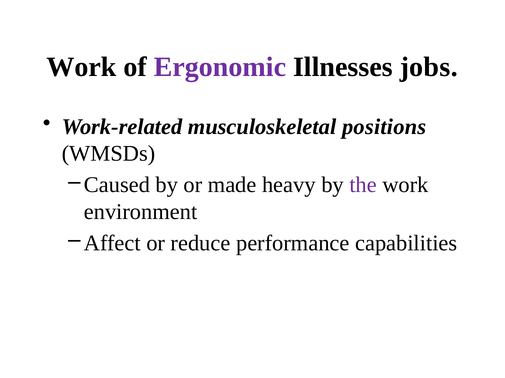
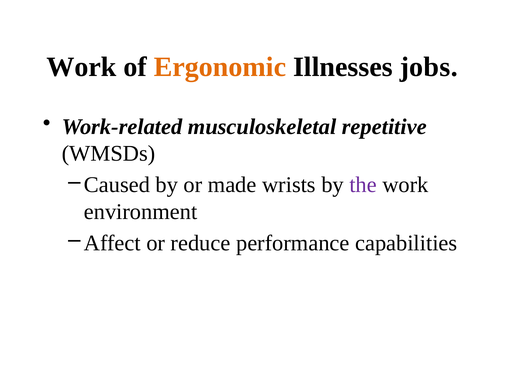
Ergonomic colour: purple -> orange
positions: positions -> repetitive
heavy: heavy -> wrists
